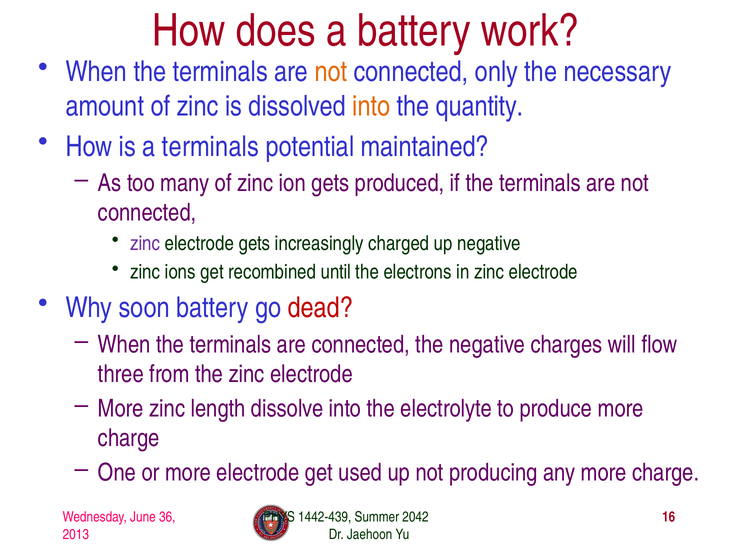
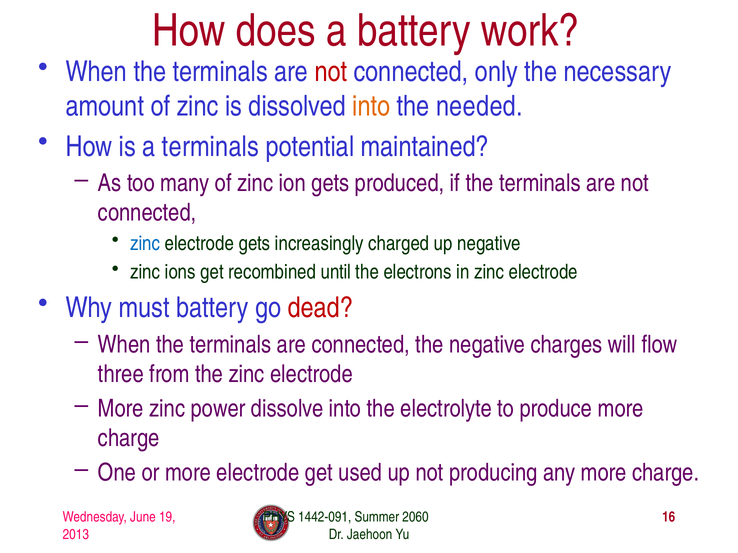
not at (331, 72) colour: orange -> red
quantity: quantity -> needed
zinc at (145, 244) colour: purple -> blue
soon: soon -> must
length: length -> power
36: 36 -> 19
1442-439: 1442-439 -> 1442-091
2042: 2042 -> 2060
